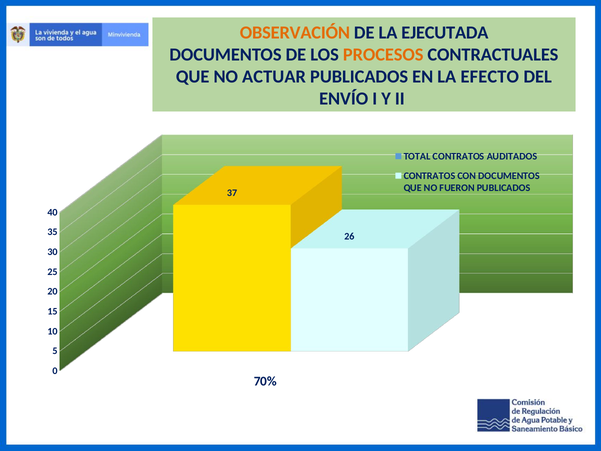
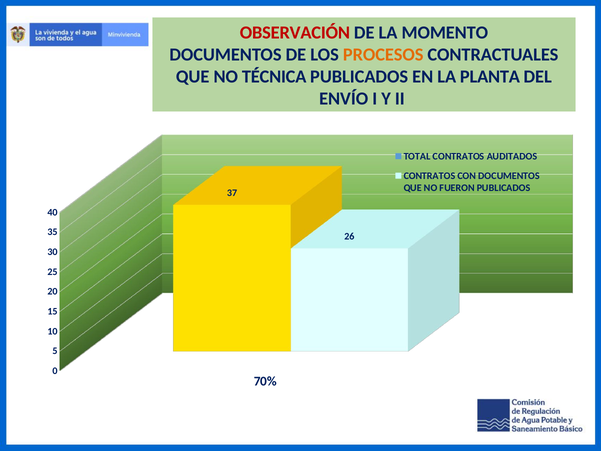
OBSERVACIÓN colour: orange -> red
EJECUTADA: EJECUTADA -> MOMENTO
ACTUAR: ACTUAR -> TÉCNICA
EFECTO: EFECTO -> PLANTA
